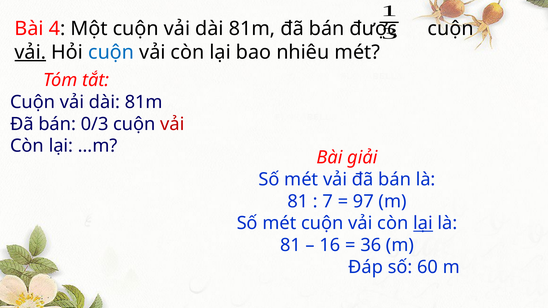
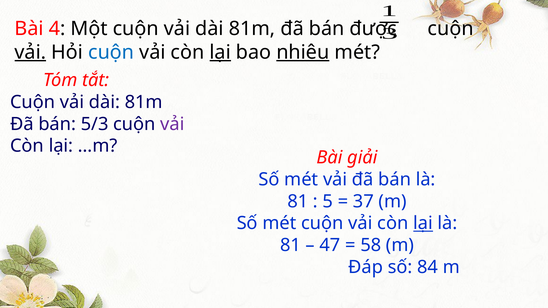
lại at (220, 52) underline: none -> present
nhiêu underline: none -> present
0/3: 0/3 -> 5/3
vải at (172, 124) colour: red -> purple
7: 7 -> 5
97: 97 -> 37
16: 16 -> 47
36: 36 -> 58
60: 60 -> 84
